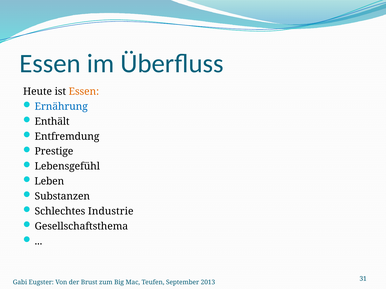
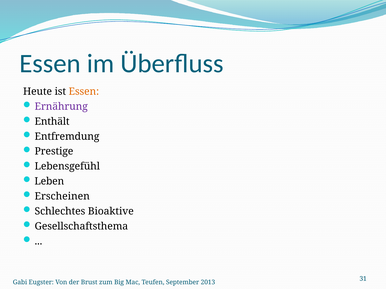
Ernährung colour: blue -> purple
Substanzen: Substanzen -> Erscheinen
Industrie: Industrie -> Bioaktive
